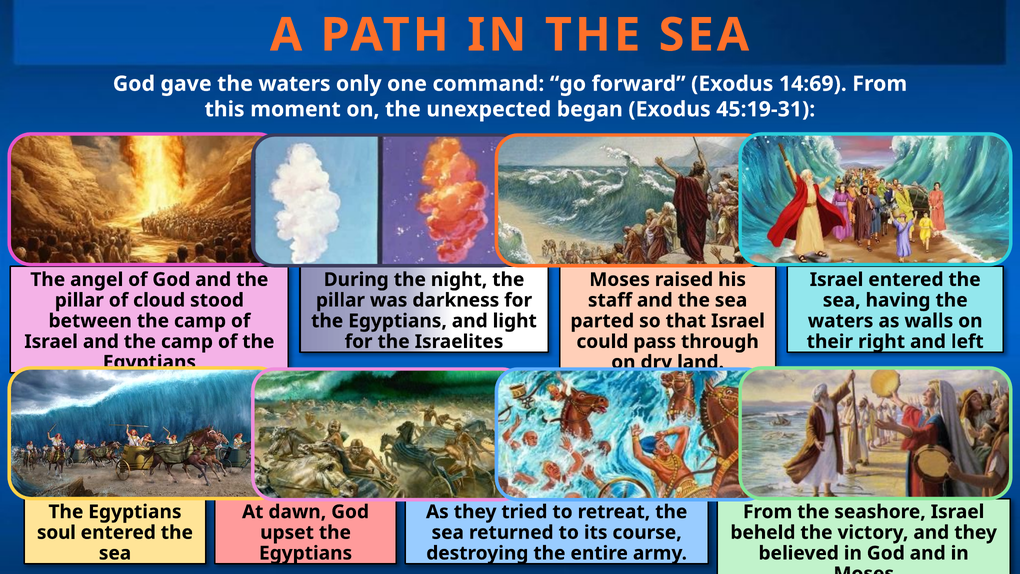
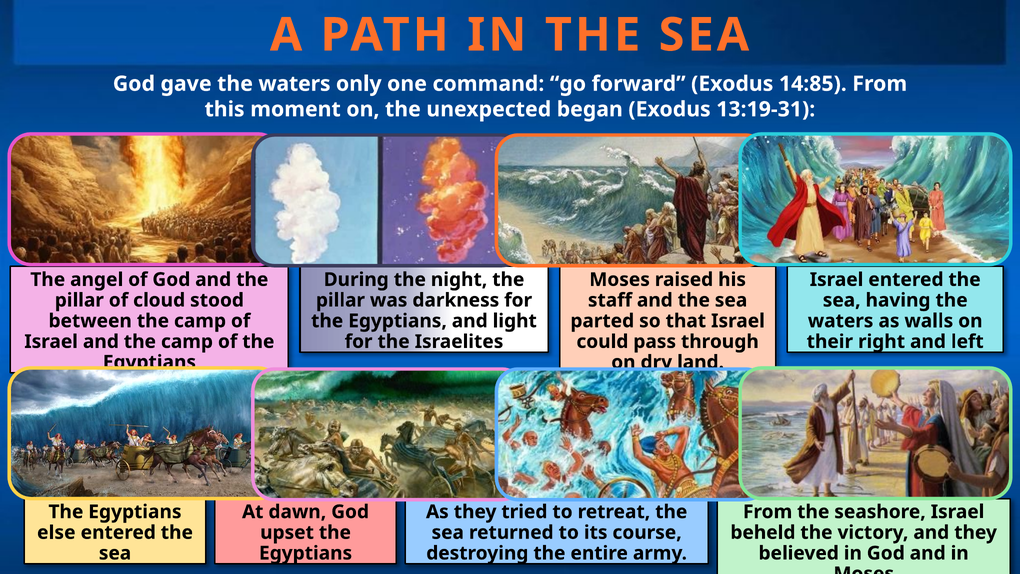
14:69: 14:69 -> 14:85
45:19-31: 45:19-31 -> 13:19-31
soul: soul -> else
